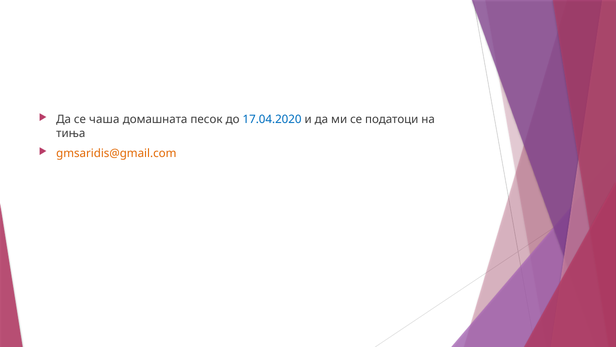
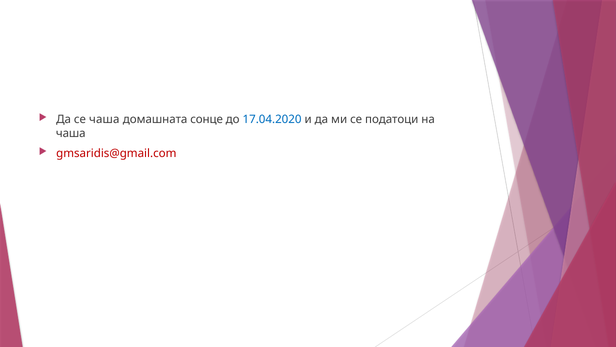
песок: песок -> сонце
тиња at (71, 133): тиња -> чаша
gmsaridis@gmail.com colour: orange -> red
